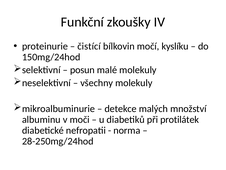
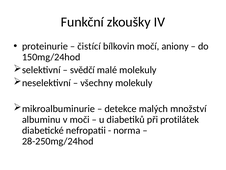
kyslíku: kyslíku -> aniony
posun: posun -> svědčí
